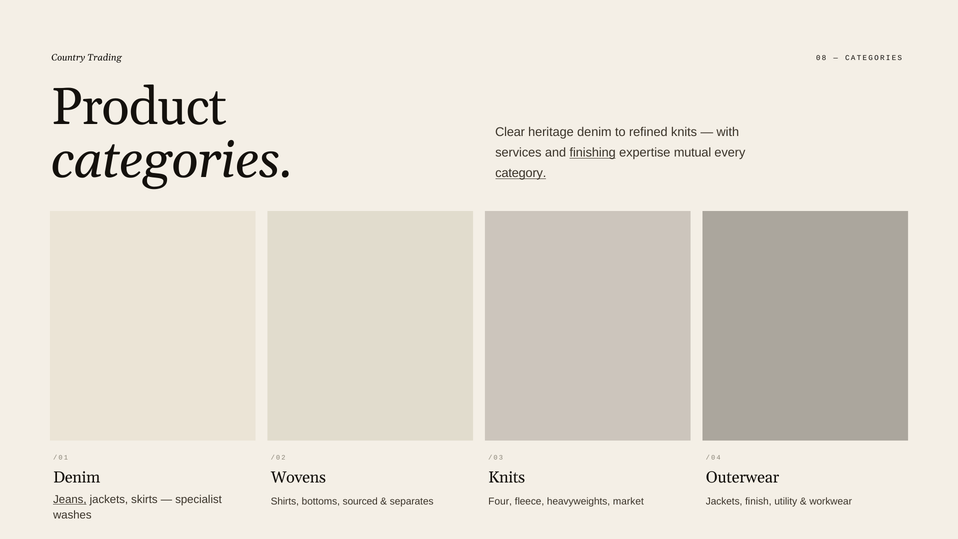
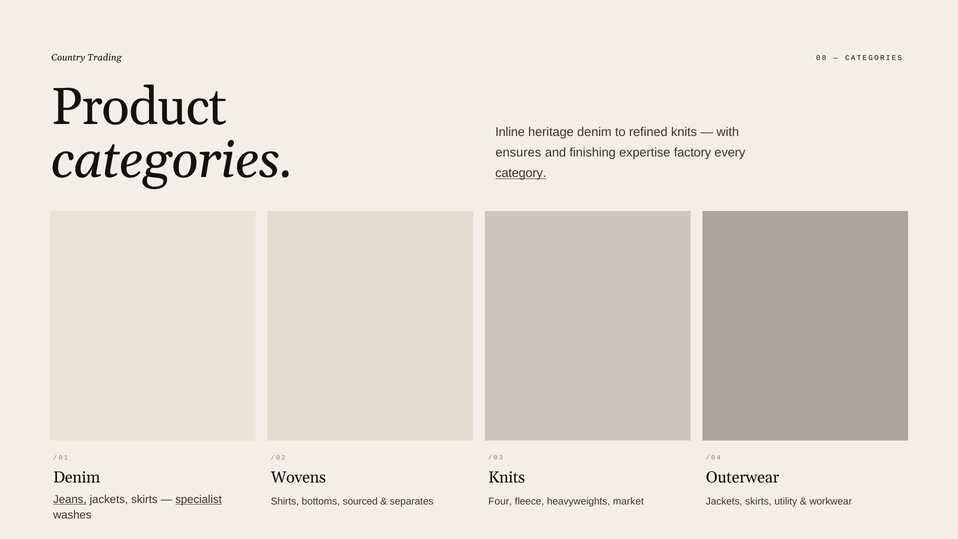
Clear: Clear -> Inline
services: services -> ensures
finishing underline: present -> none
mutual: mutual -> factory
specialist underline: none -> present
finish at (758, 501): finish -> skirts
